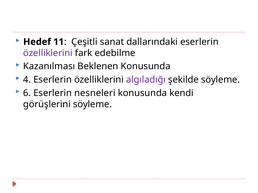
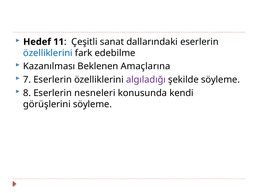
özelliklerini at (48, 53) colour: purple -> blue
Beklenen Konusunda: Konusunda -> Amaçlarına
4: 4 -> 7
6: 6 -> 8
